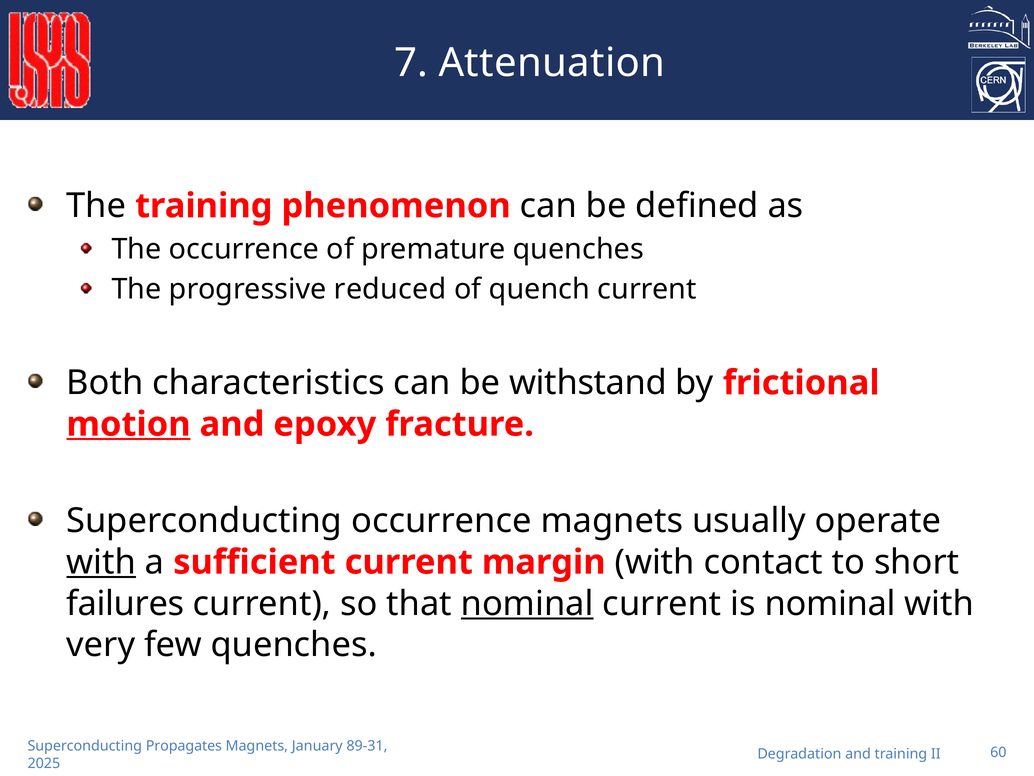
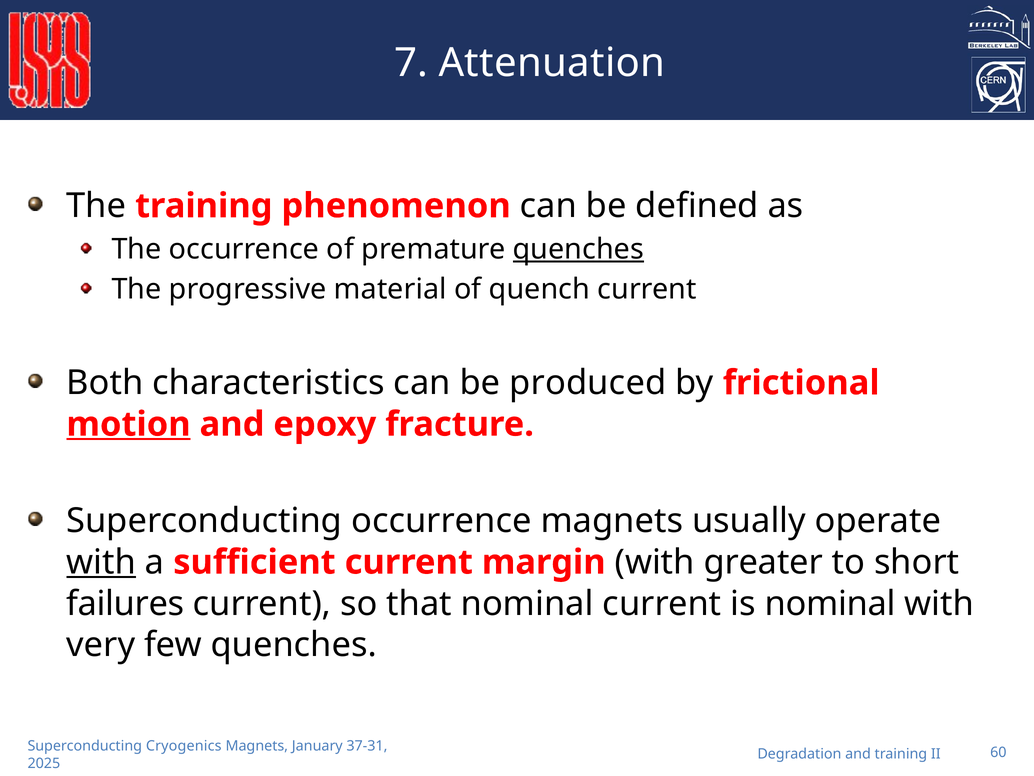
quenches at (578, 249) underline: none -> present
reduced: reduced -> material
withstand: withstand -> produced
contact: contact -> greater
nominal at (527, 603) underline: present -> none
Propagates: Propagates -> Cryogenics
89-31: 89-31 -> 37-31
